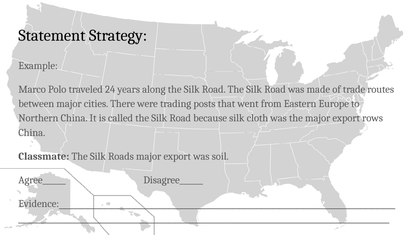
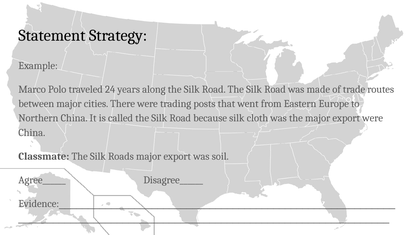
export rows: rows -> were
